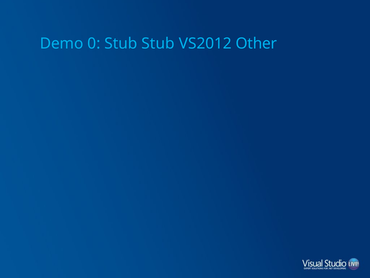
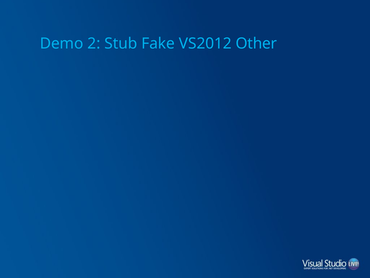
0: 0 -> 2
Stub Stub: Stub -> Fake
